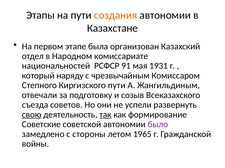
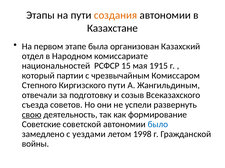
91: 91 -> 15
1931: 1931 -> 1915
наряду: наряду -> партии
так underline: present -> none
было colour: purple -> blue
стороны: стороны -> уездами
1965: 1965 -> 1998
